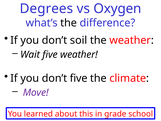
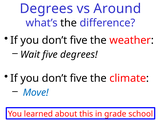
Oxygen: Oxygen -> Around
soil at (79, 40): soil -> five
five weather: weather -> degrees
Move colour: purple -> blue
